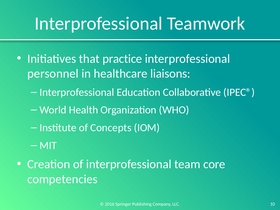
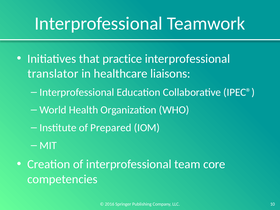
personnel: personnel -> translator
Concepts: Concepts -> Prepared
